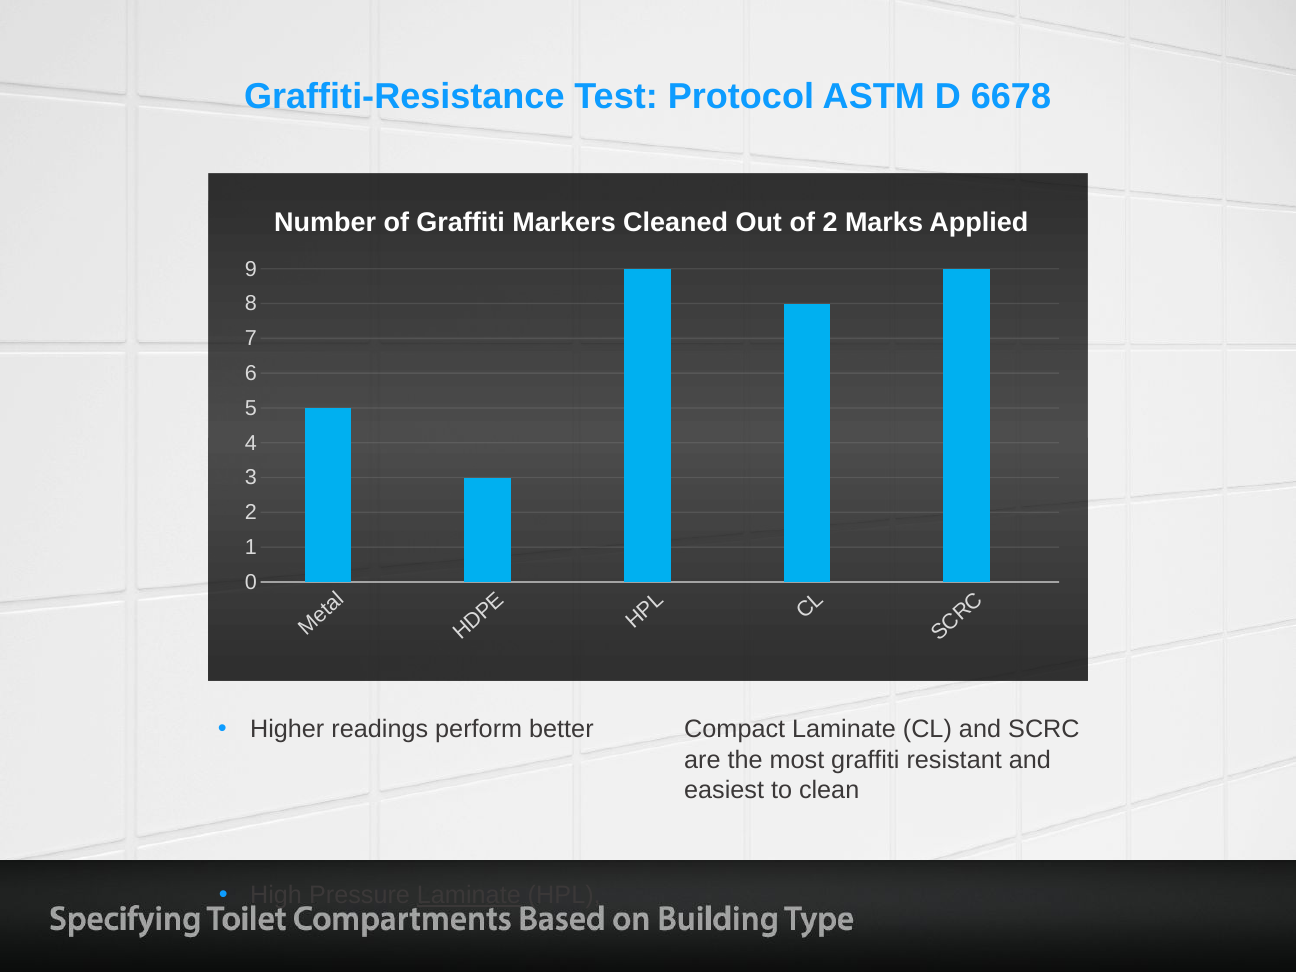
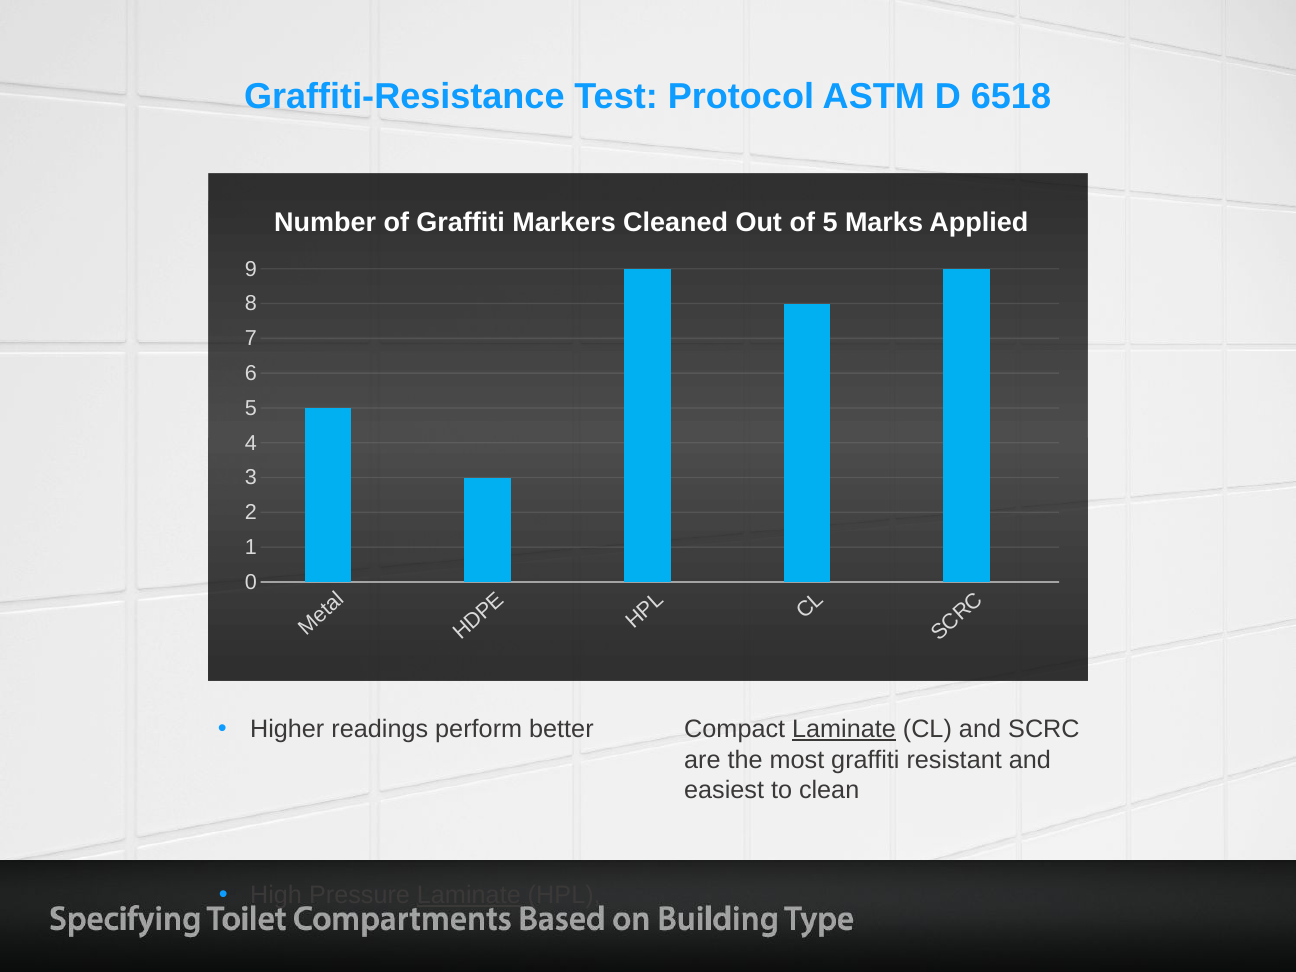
6678: 6678 -> 6518
of 2: 2 -> 5
Laminate at (844, 729) underline: none -> present
